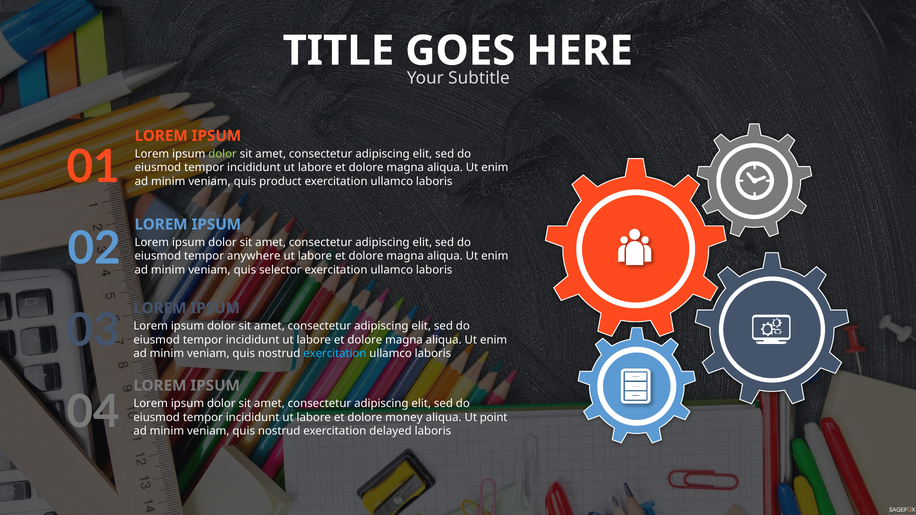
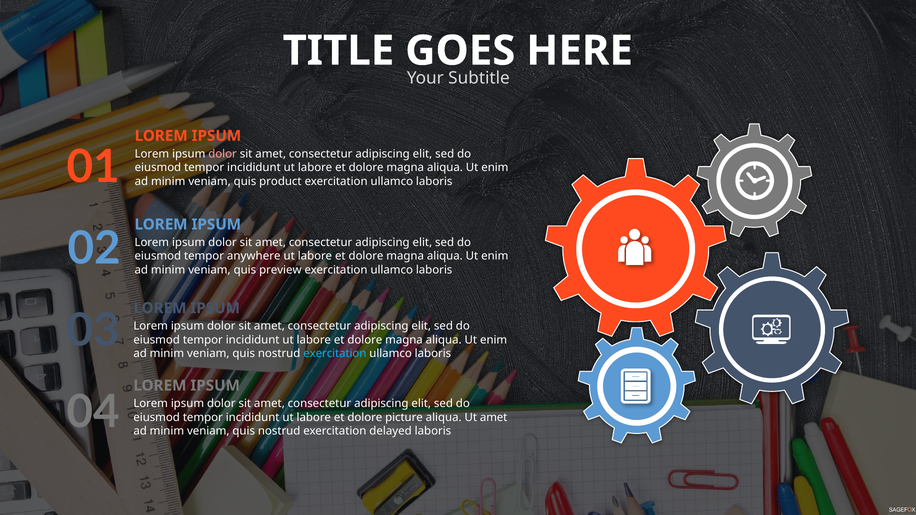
dolor at (223, 154) colour: light green -> pink
selector: selector -> preview
money: money -> picture
Ut point: point -> amet
